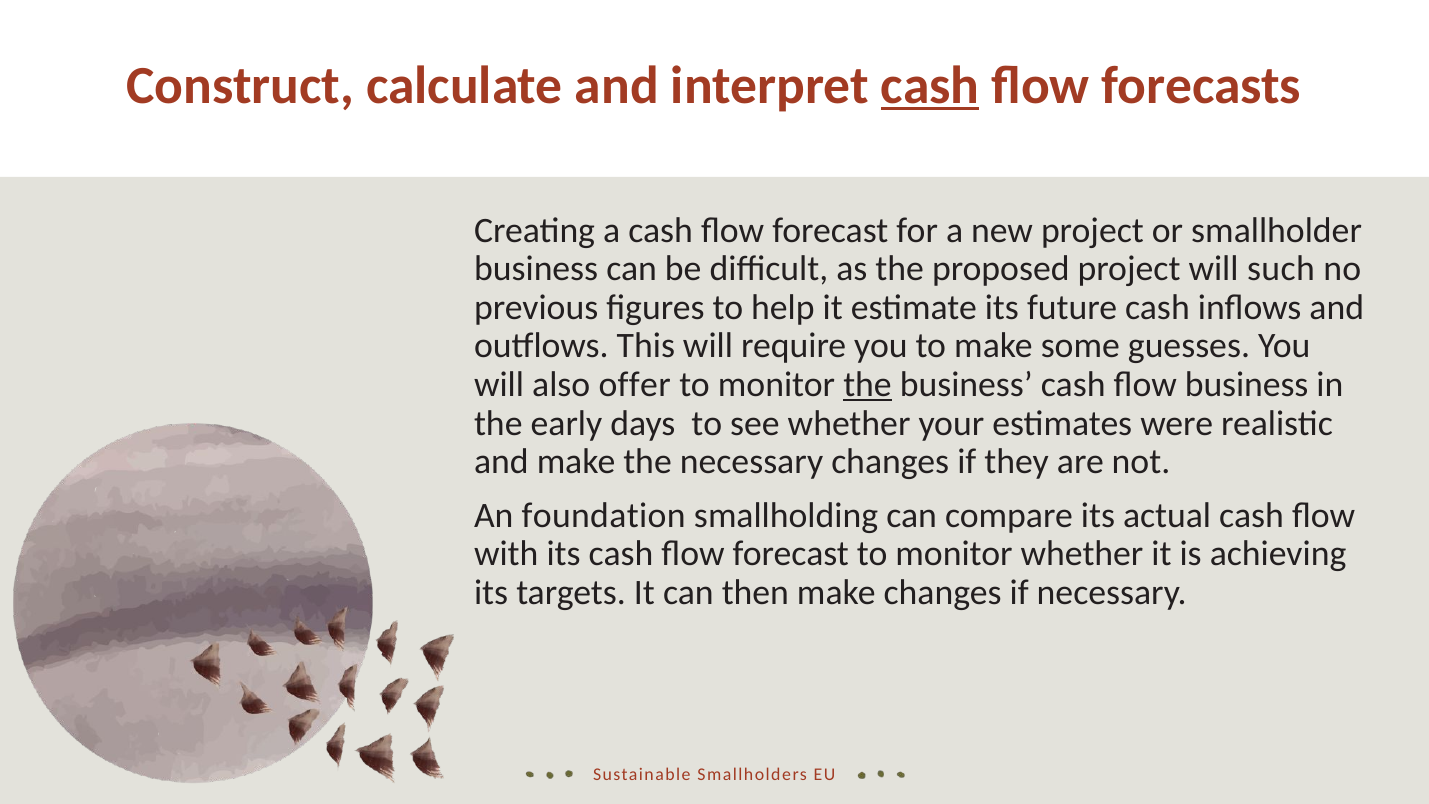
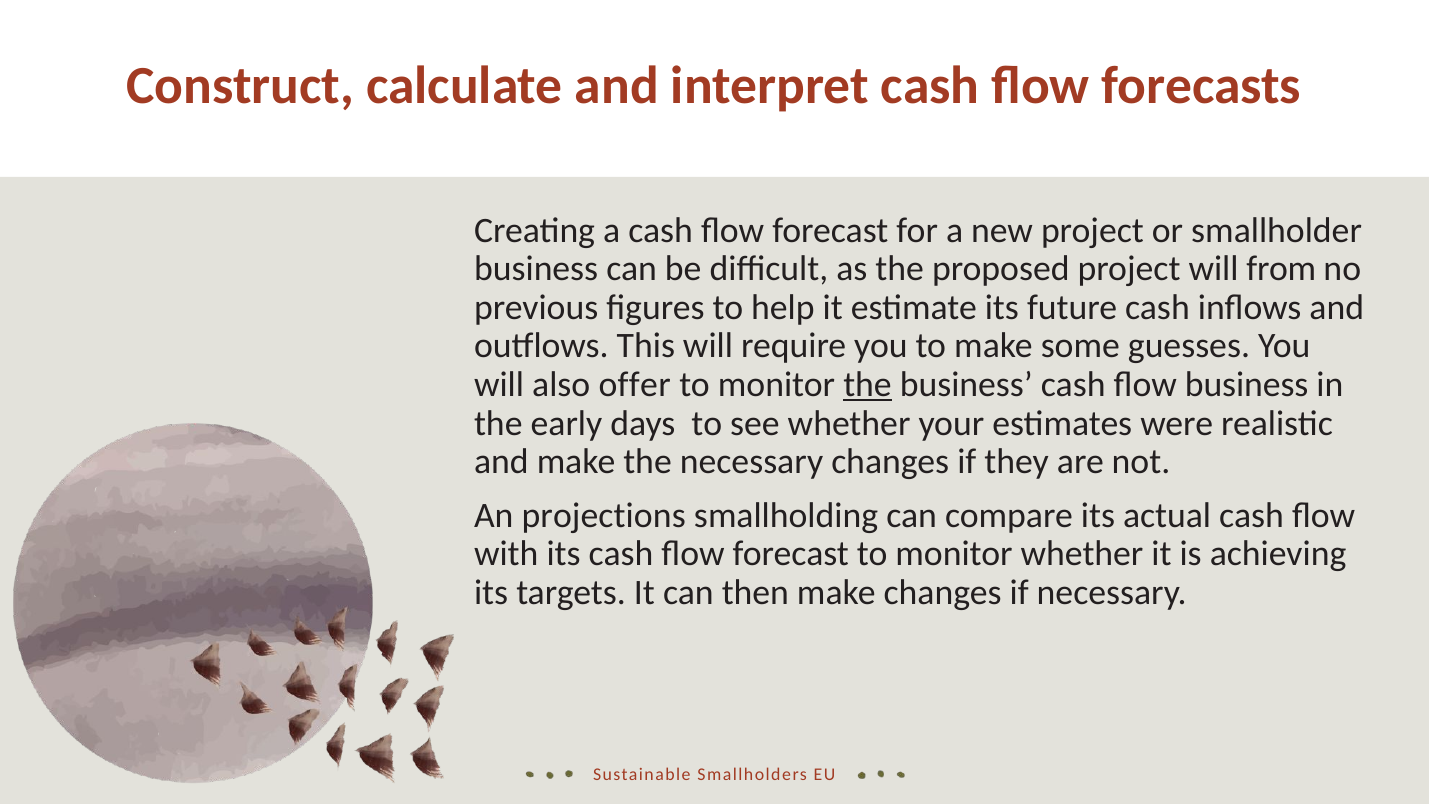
cash at (930, 86) underline: present -> none
such: such -> from
foundation: foundation -> projections
